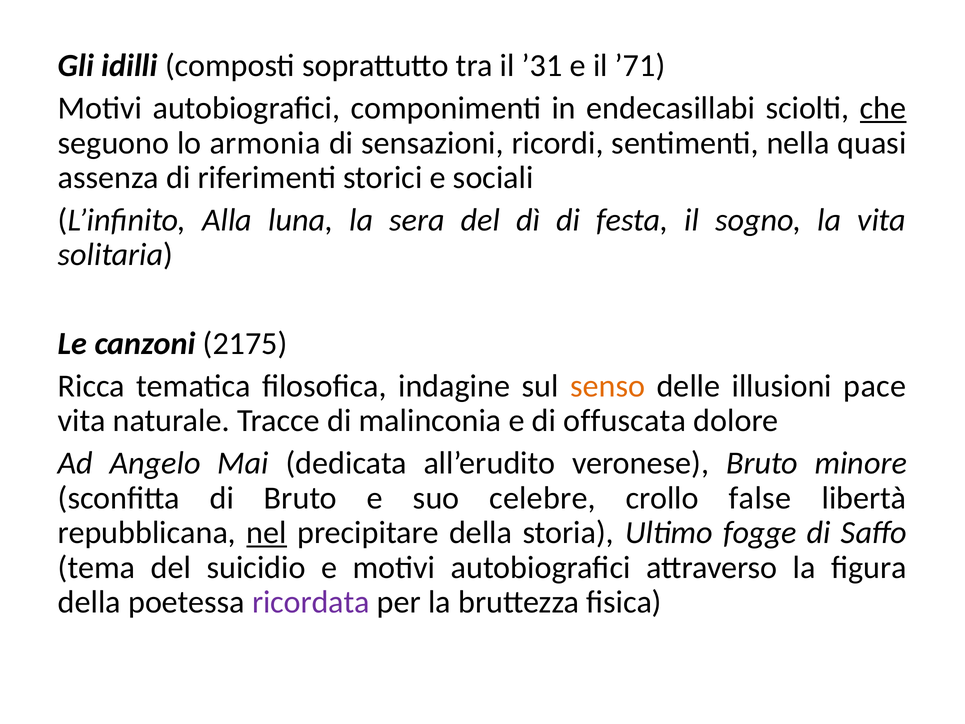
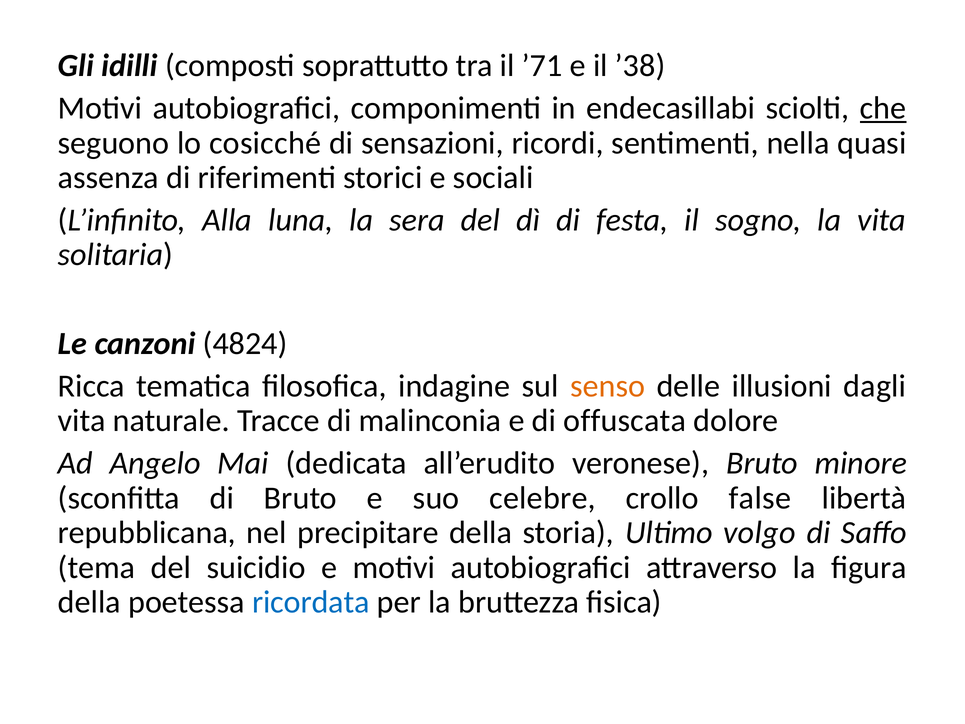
’31: ’31 -> ’71
’71: ’71 -> ’38
armonia: armonia -> cosicché
2175: 2175 -> 4824
pace: pace -> dagli
nel underline: present -> none
fogge: fogge -> volgo
ricordata colour: purple -> blue
